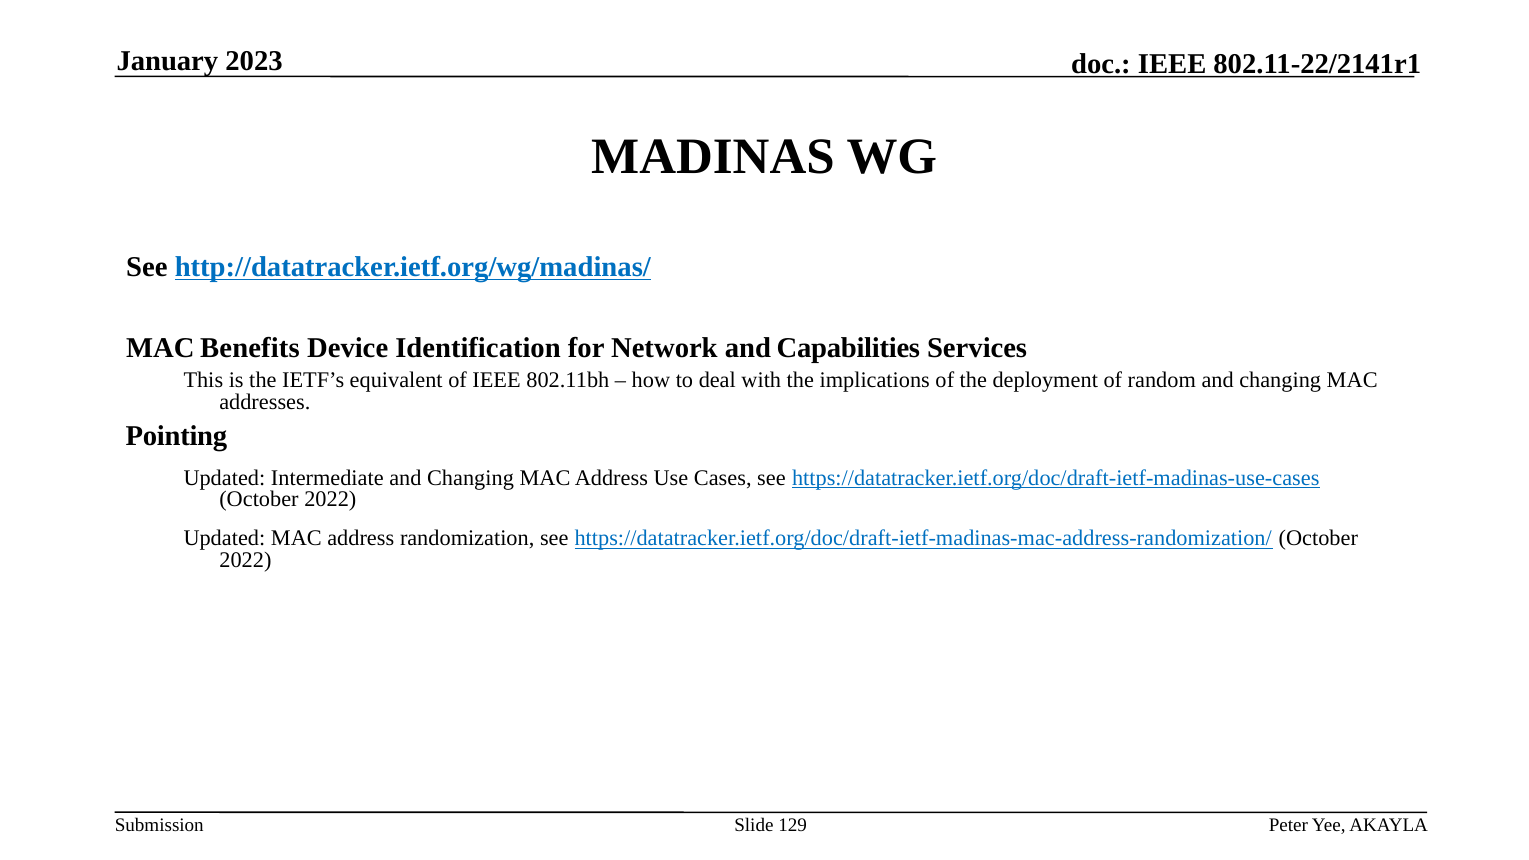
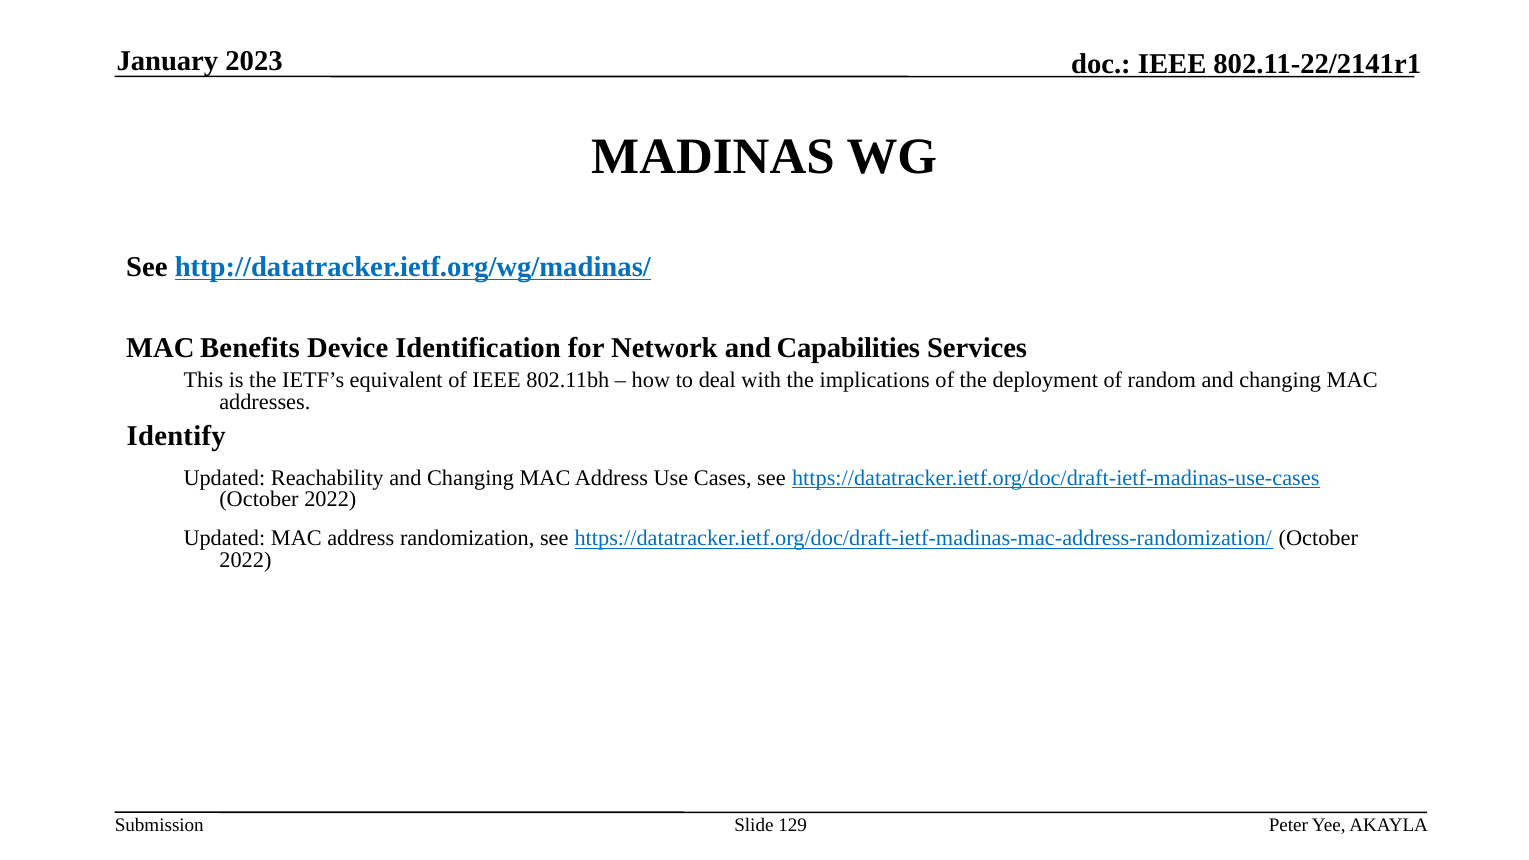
Pointing: Pointing -> Identify
Intermediate: Intermediate -> Reachability
